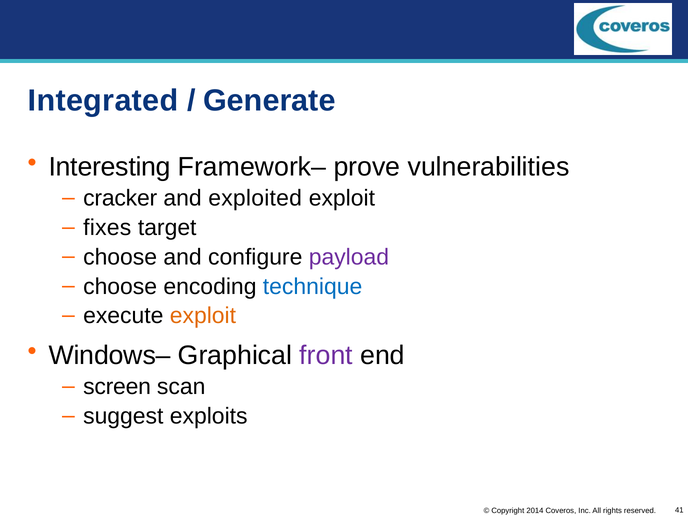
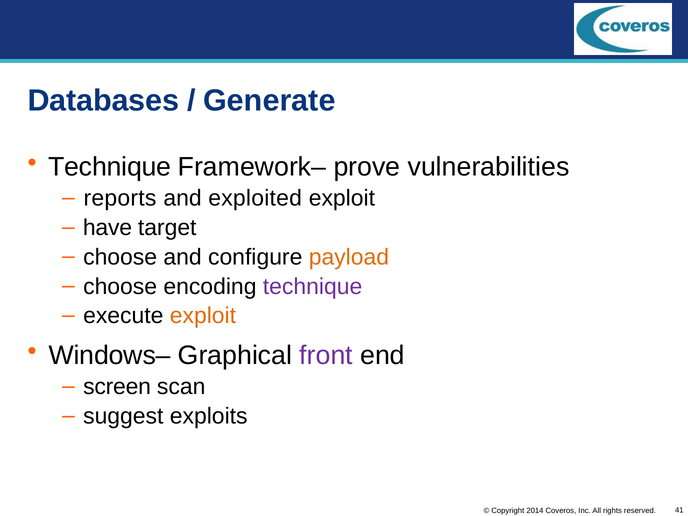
Integrated: Integrated -> Databases
Interesting at (110, 167): Interesting -> Technique
cracker: cracker -> reports
fixes: fixes -> have
payload colour: purple -> orange
technique at (313, 286) colour: blue -> purple
